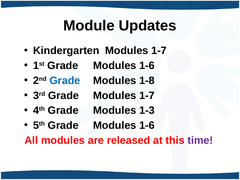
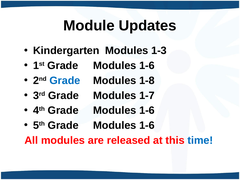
Kindergarten Modules 1-7: 1-7 -> 1-3
4th Grade Modules 1-3: 1-3 -> 1-6
time colour: purple -> blue
